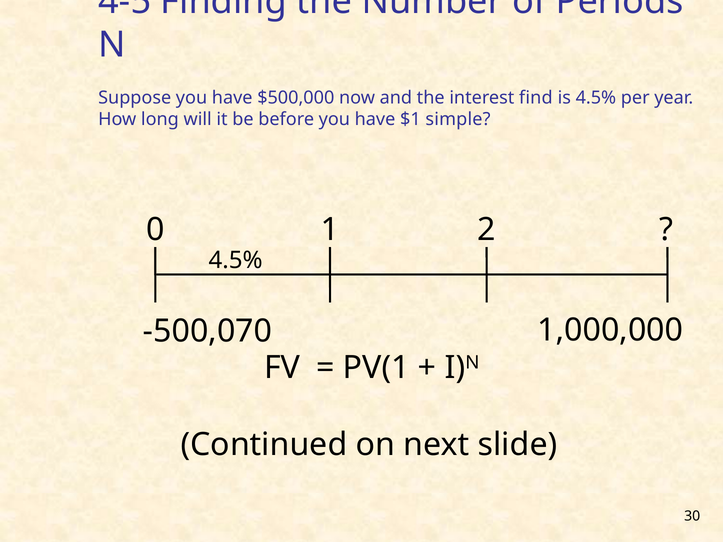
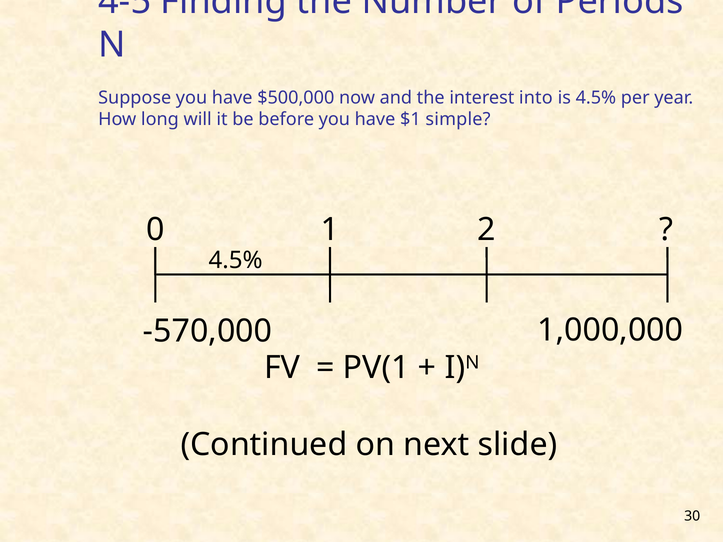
find: find -> into
-500,070: -500,070 -> -570,000
